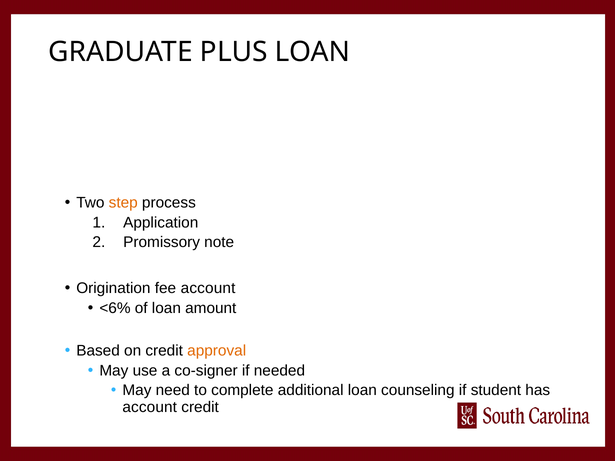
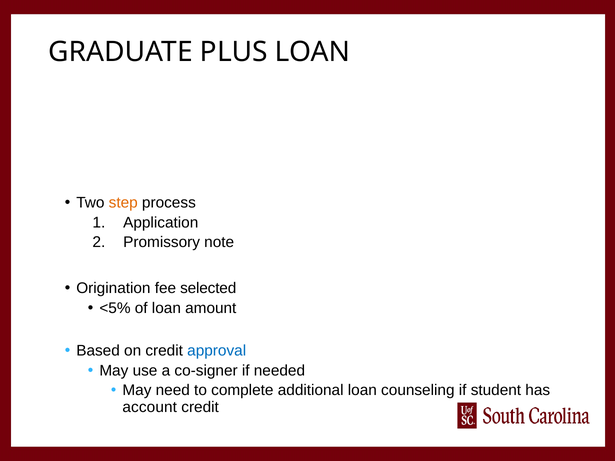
fee account: account -> selected
<6%: <6% -> <5%
approval colour: orange -> blue
